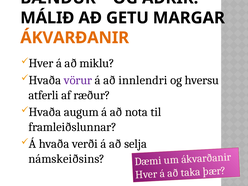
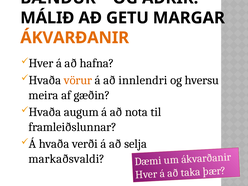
miklu: miklu -> hafna
vörur colour: purple -> orange
atferli: atferli -> meira
ræður: ræður -> gæðin
námskeiðsins: námskeiðsins -> markaðsvaldi
